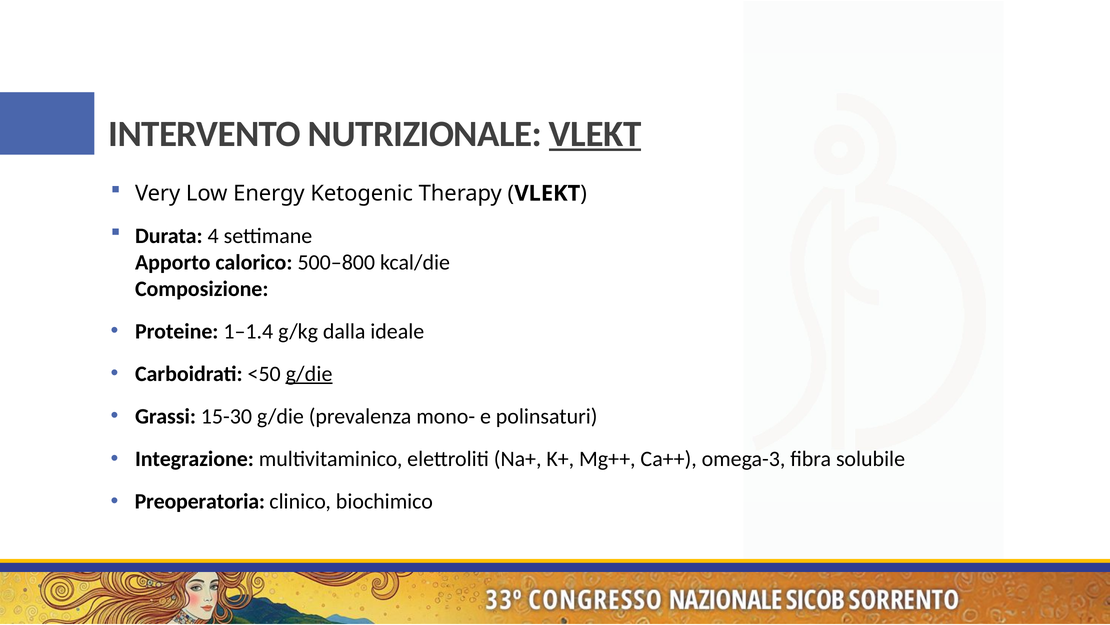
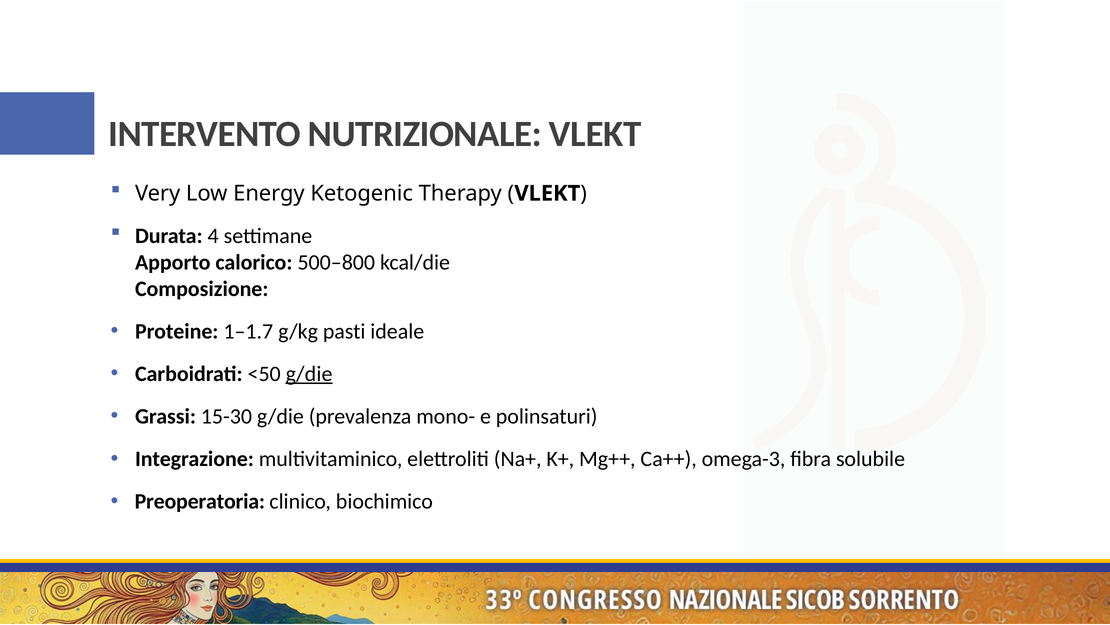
VLEKT at (595, 134) underline: present -> none
1–1.4: 1–1.4 -> 1–1.7
dalla: dalla -> pasti
